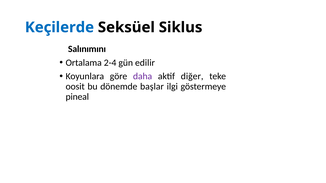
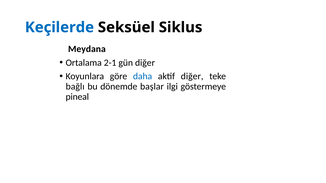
Salınımını: Salınımını -> Meydana
2-4: 2-4 -> 2-1
gün edilir: edilir -> diğer
daha colour: purple -> blue
oosit: oosit -> bağlı
